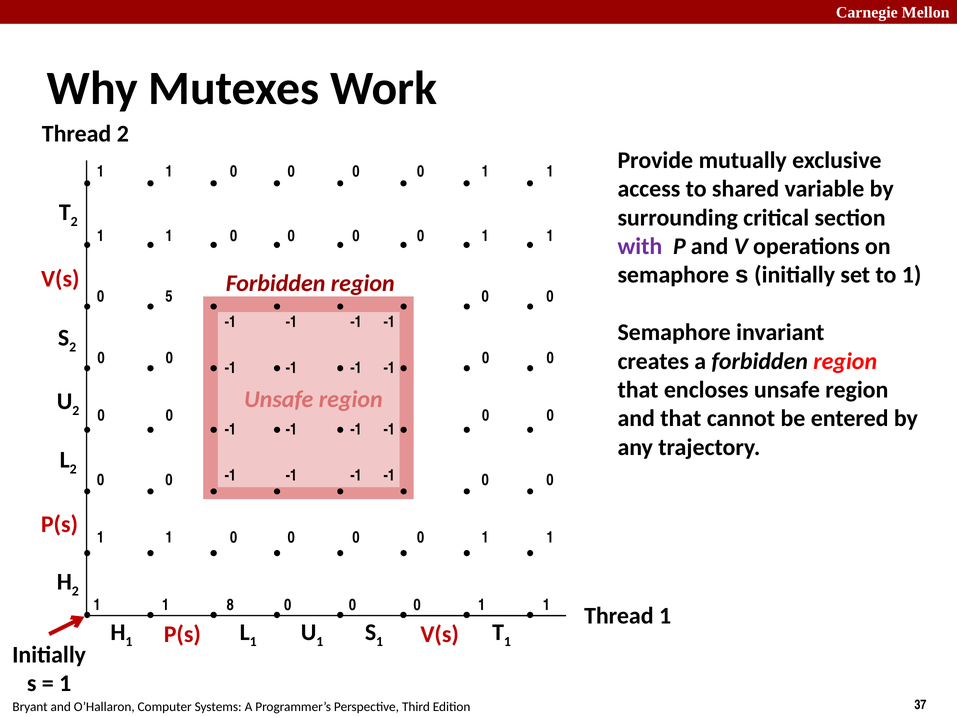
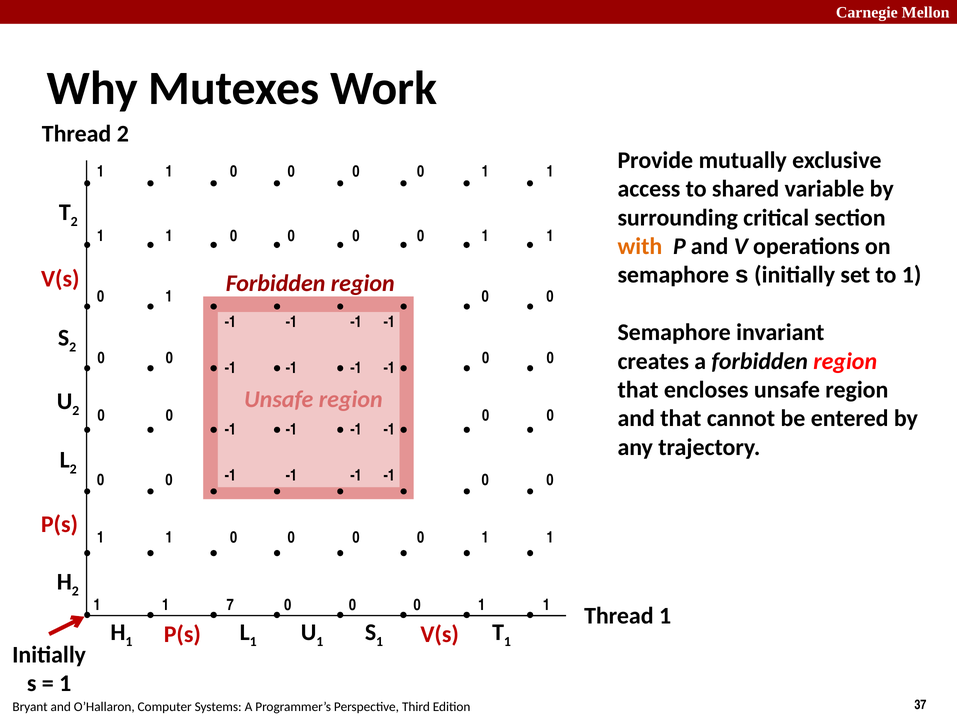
with colour: purple -> orange
5 at (169, 297): 5 -> 1
8: 8 -> 7
